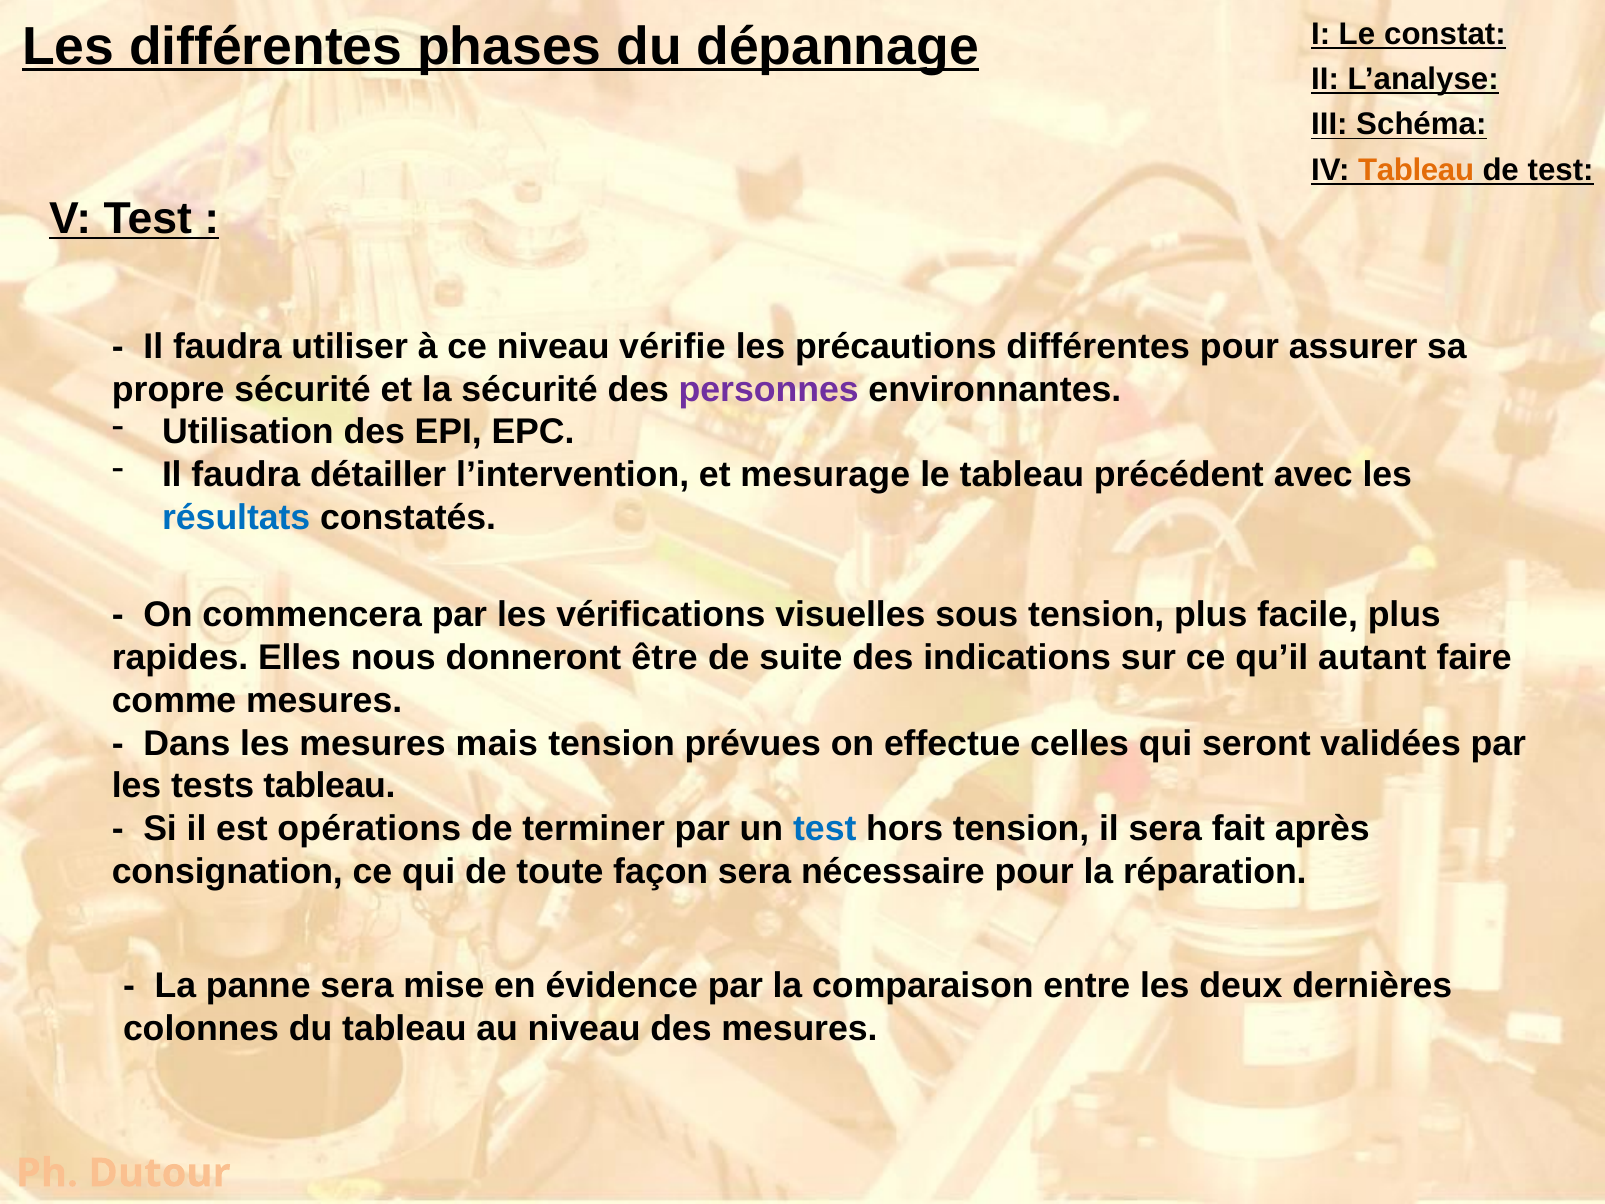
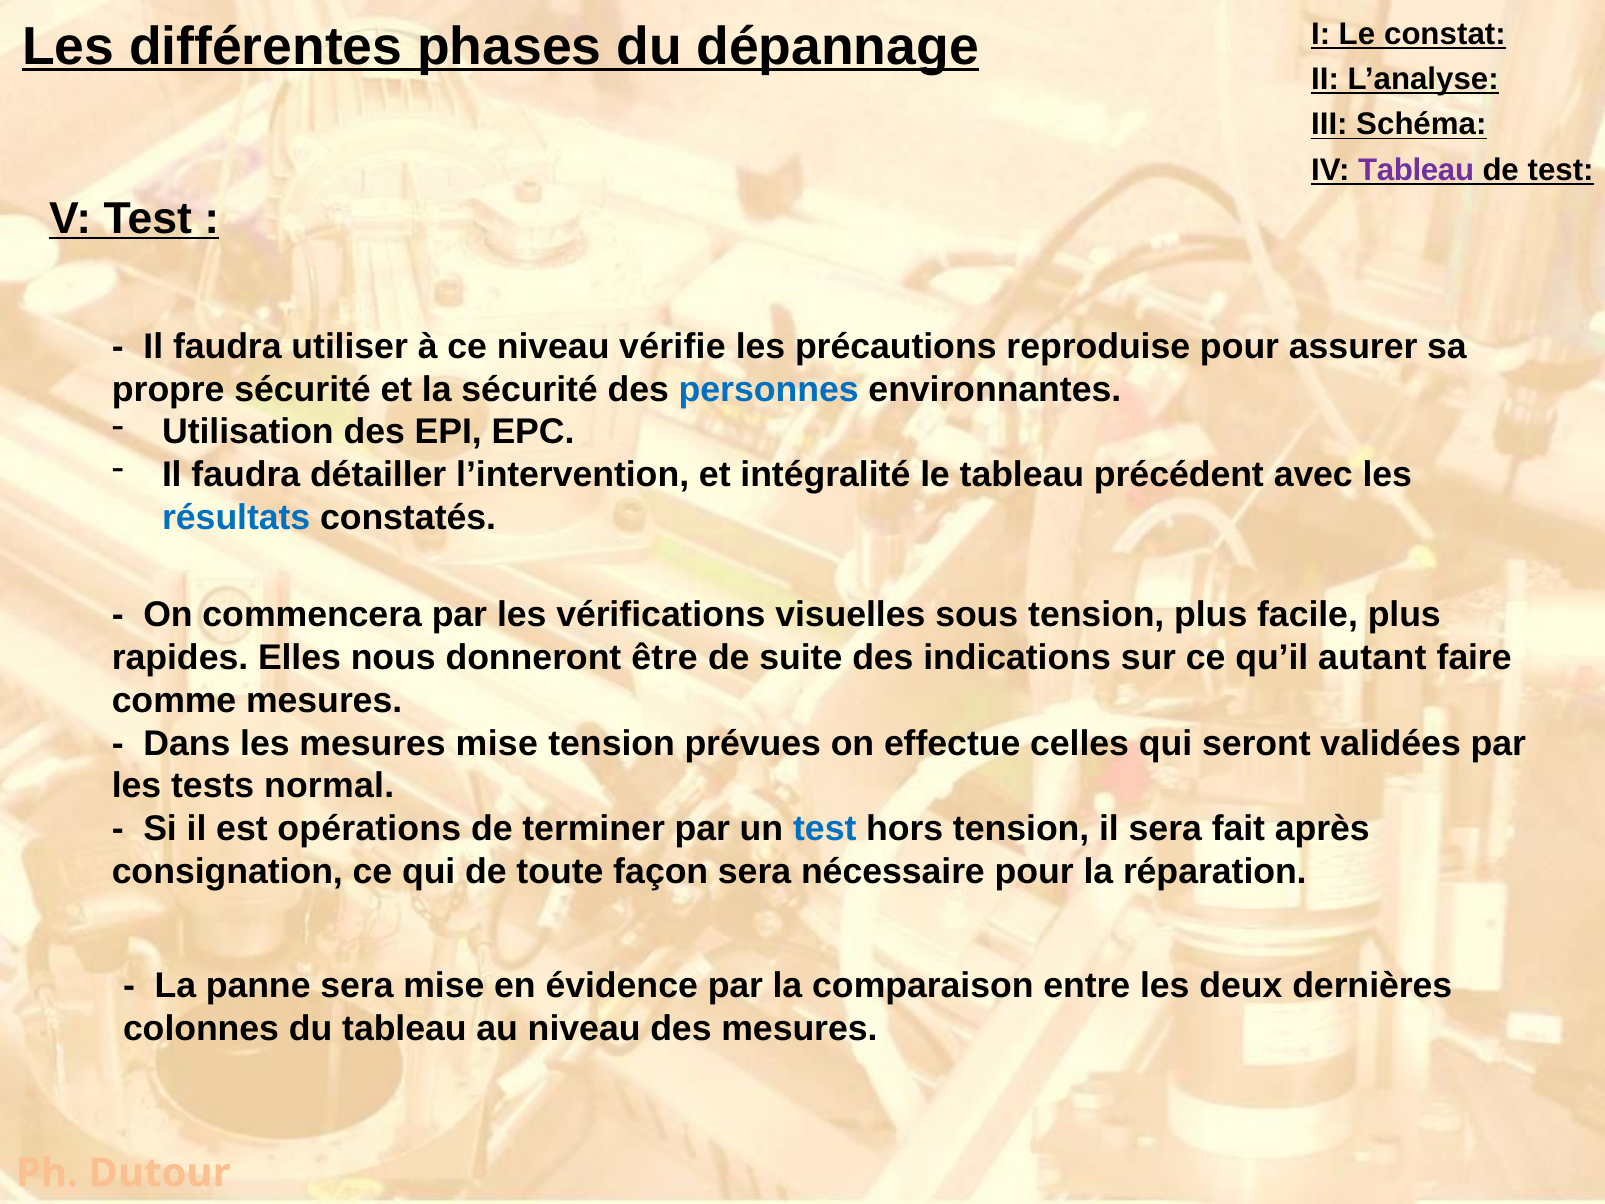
Tableau at (1416, 170) colour: orange -> purple
précautions différentes: différentes -> reproduise
personnes colour: purple -> blue
mesurage: mesurage -> intégralité
mesures mais: mais -> mise
tests tableau: tableau -> normal
